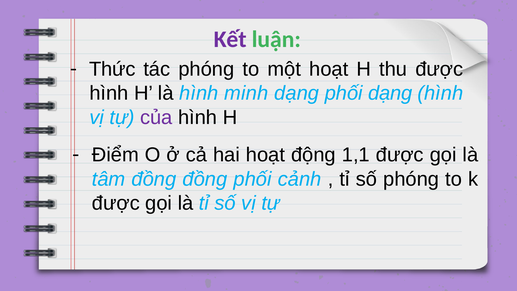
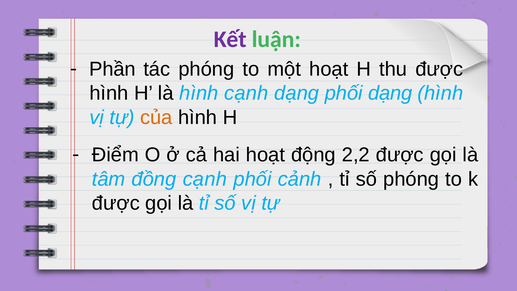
Thức: Thức -> Phần
hình minh: minh -> cạnh
của colour: purple -> orange
1,1: 1,1 -> 2,2
đồng đồng: đồng -> cạnh
